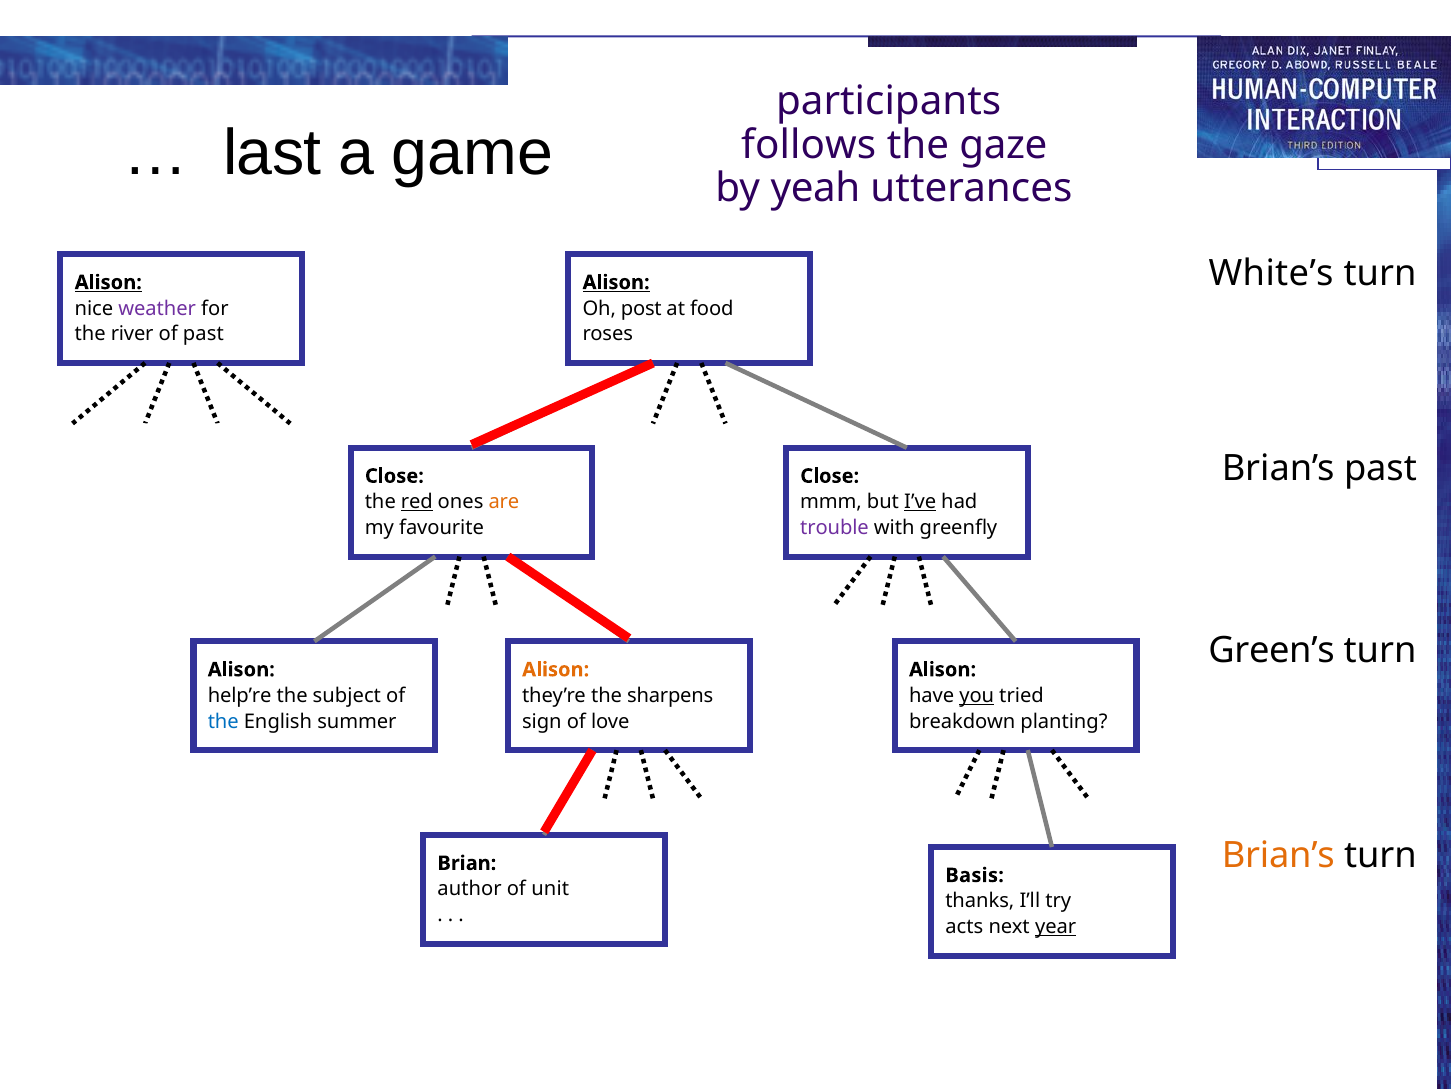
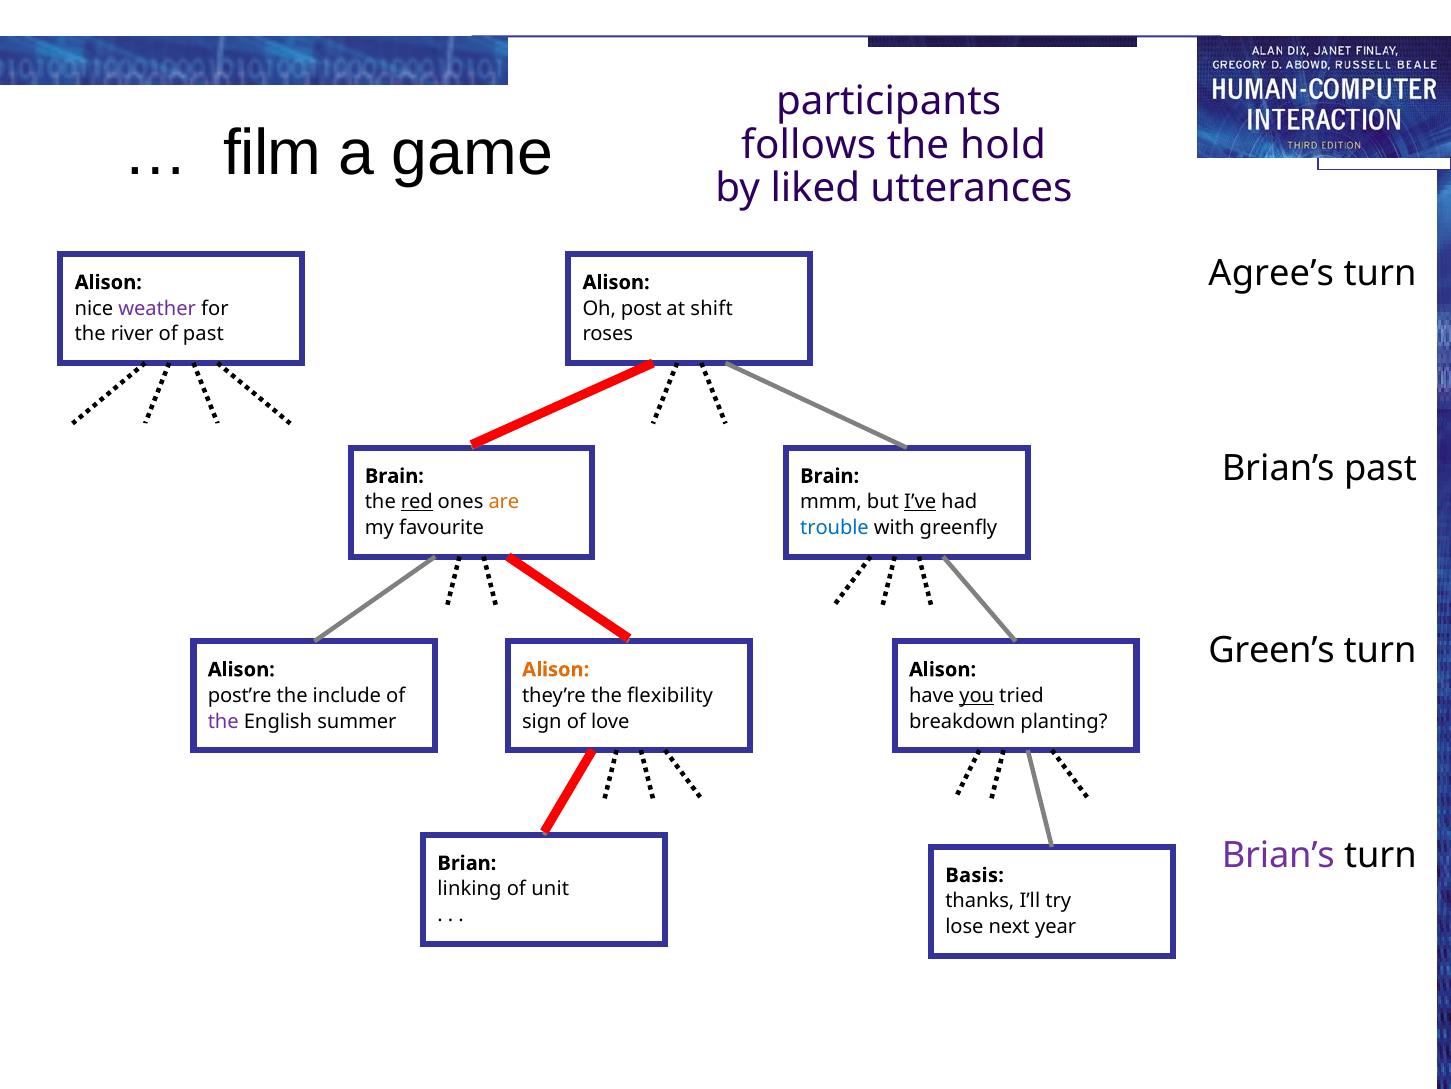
last: last -> film
gaze: gaze -> hold
yeah: yeah -> liked
White’s: White’s -> Agree’s
Alison at (108, 282) underline: present -> none
Alison at (616, 282) underline: present -> none
food: food -> shift
Close at (394, 476): Close -> Brain
Close at (830, 476): Close -> Brain
trouble colour: purple -> blue
help’re: help’re -> post’re
subject: subject -> include
sharpens: sharpens -> flexibility
the at (223, 721) colour: blue -> purple
Brian’s at (1278, 855) colour: orange -> purple
author: author -> linking
acts: acts -> lose
year underline: present -> none
